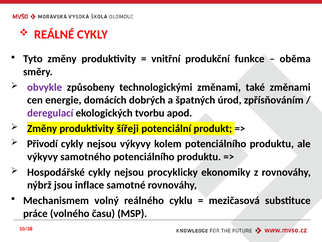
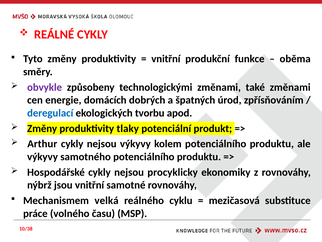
deregulací colour: purple -> blue
šířeji: šířeji -> tlaky
Přivodí: Přivodí -> Arthur
jsou inflace: inflace -> vnitřní
volný: volný -> velká
